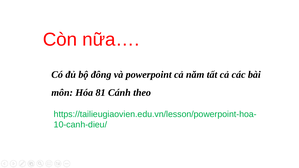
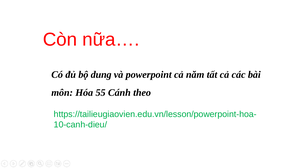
đông: đông -> dung
81: 81 -> 55
